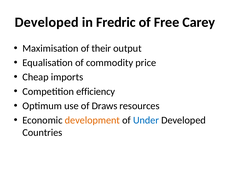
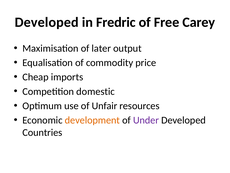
their: their -> later
efficiency: efficiency -> domestic
Draws: Draws -> Unfair
Under colour: blue -> purple
